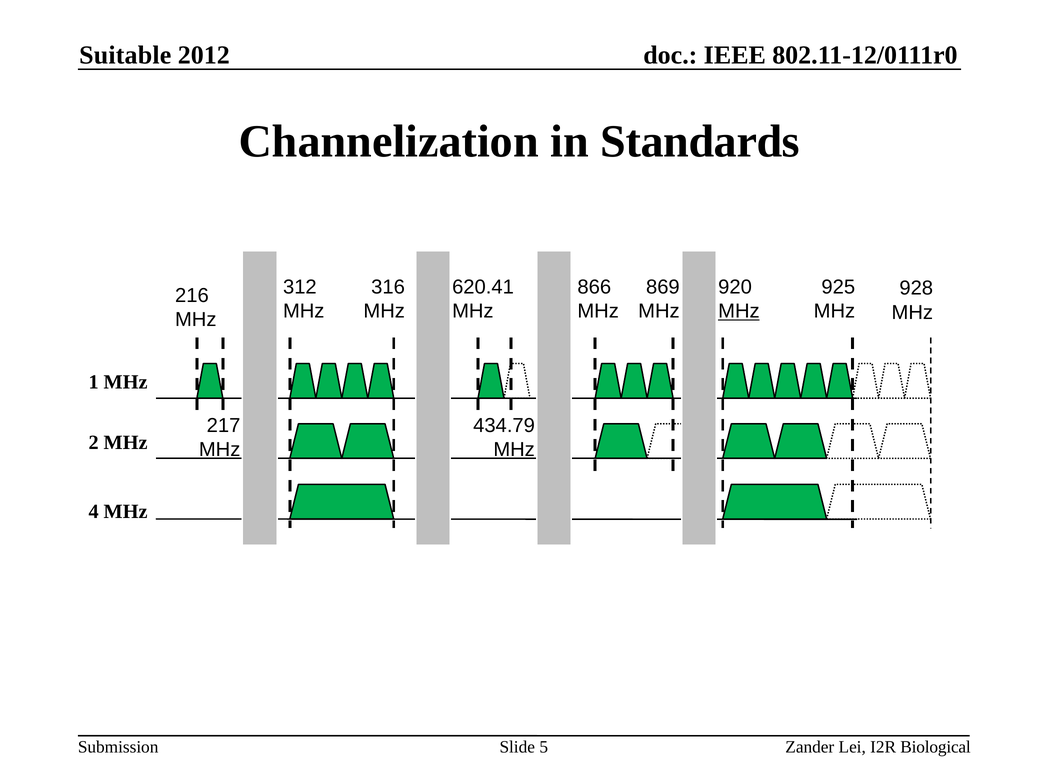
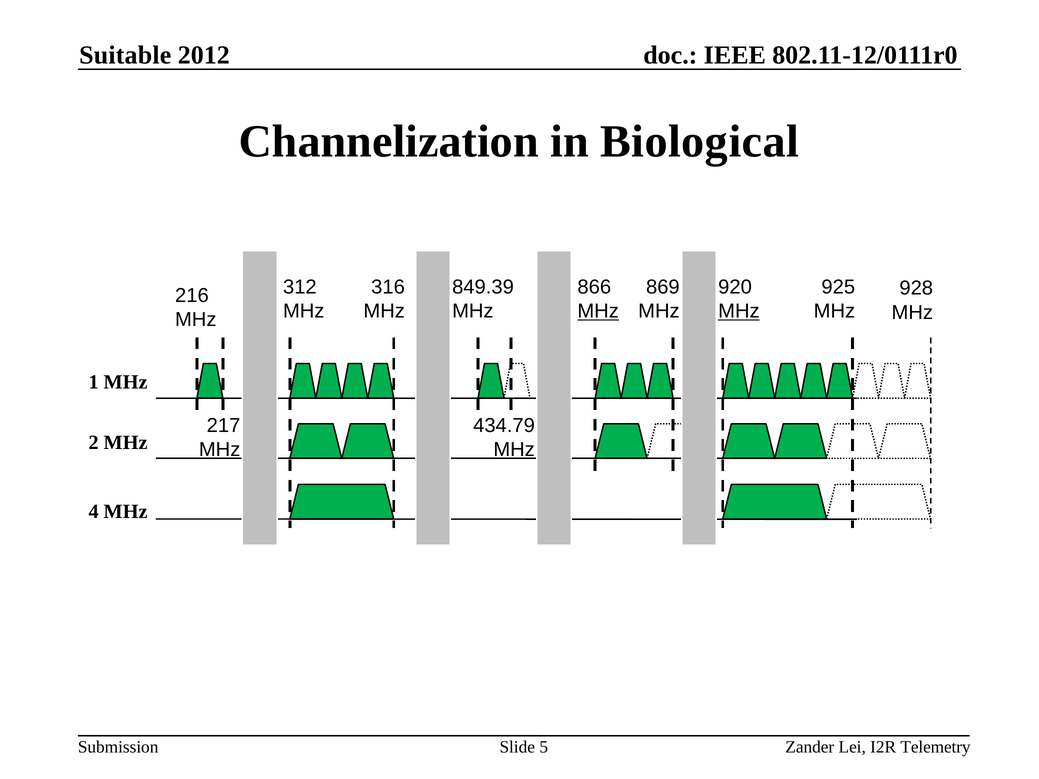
Standards: Standards -> Biological
620.41: 620.41 -> 849.39
MHz at (598, 311) underline: none -> present
Biological: Biological -> Telemetry
